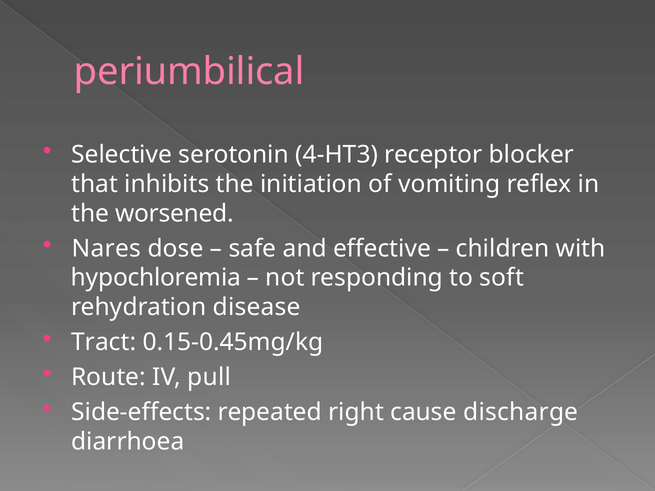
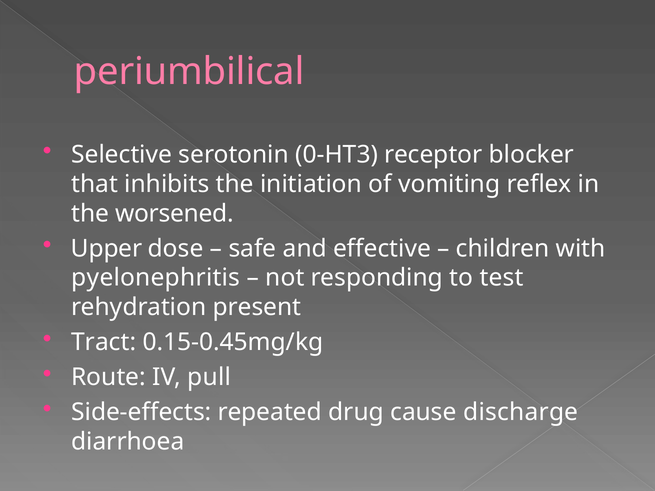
4-HT3: 4-HT3 -> 0-HT3
Nares: Nares -> Upper
hypochloremia: hypochloremia -> pyelonephritis
soft: soft -> test
disease: disease -> present
right: right -> drug
